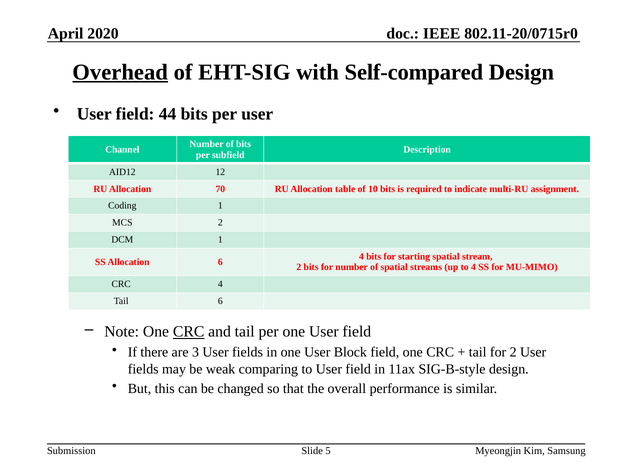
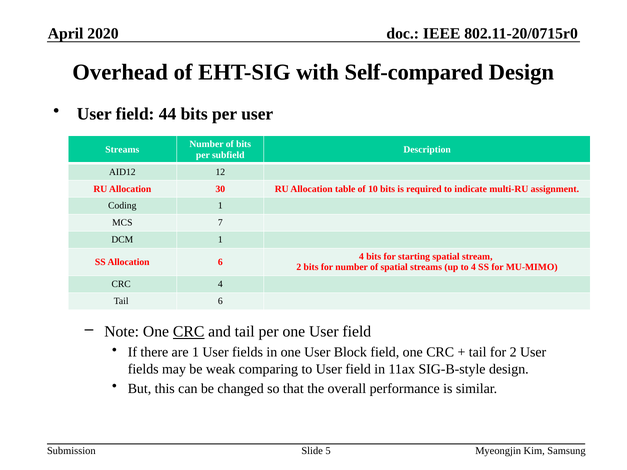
Overhead underline: present -> none
Channel at (122, 150): Channel -> Streams
70: 70 -> 30
MCS 2: 2 -> 7
are 3: 3 -> 1
